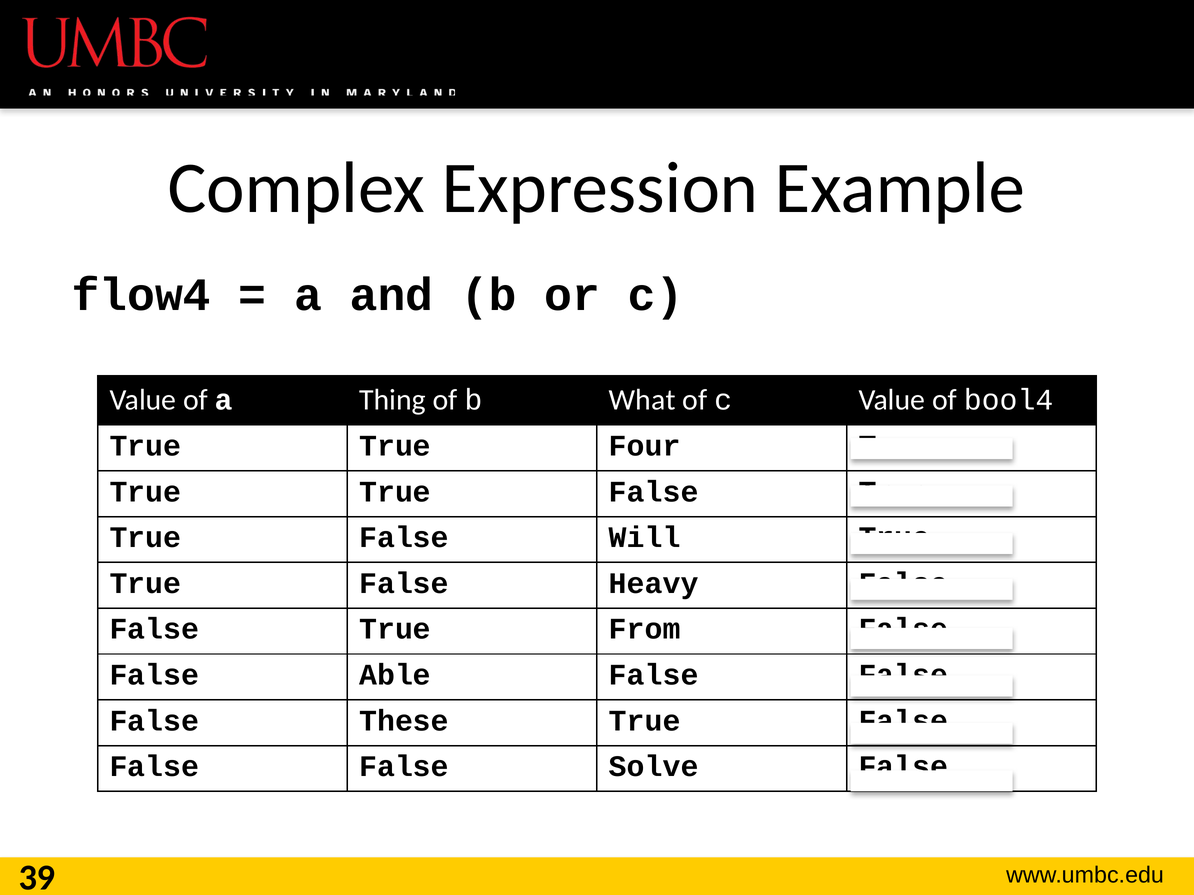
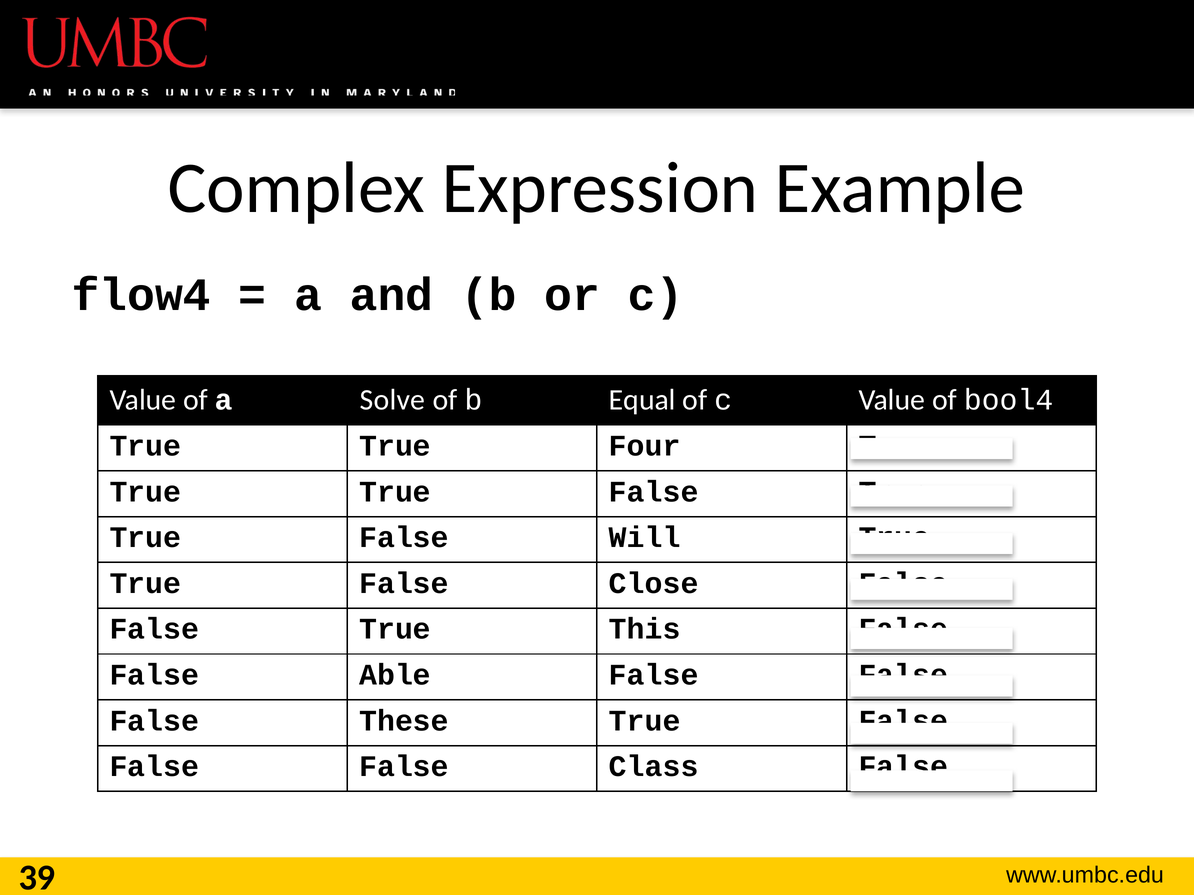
Thing: Thing -> Solve
What: What -> Equal
Heavy: Heavy -> Close
From: From -> This
Solve: Solve -> Class
